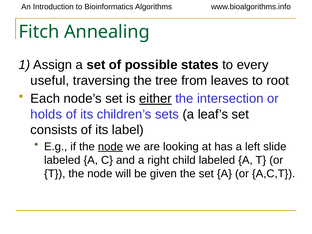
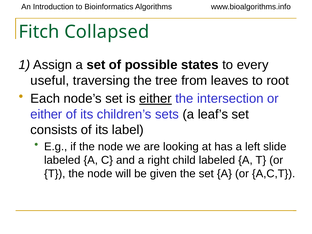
Annealing: Annealing -> Collapsed
holds at (46, 114): holds -> either
node at (110, 147) underline: present -> none
